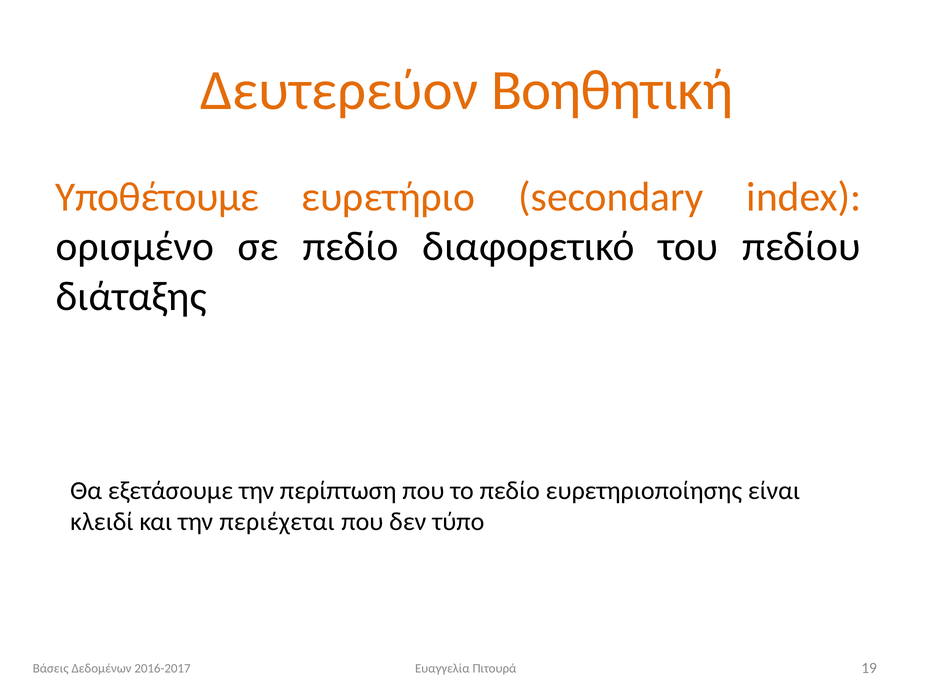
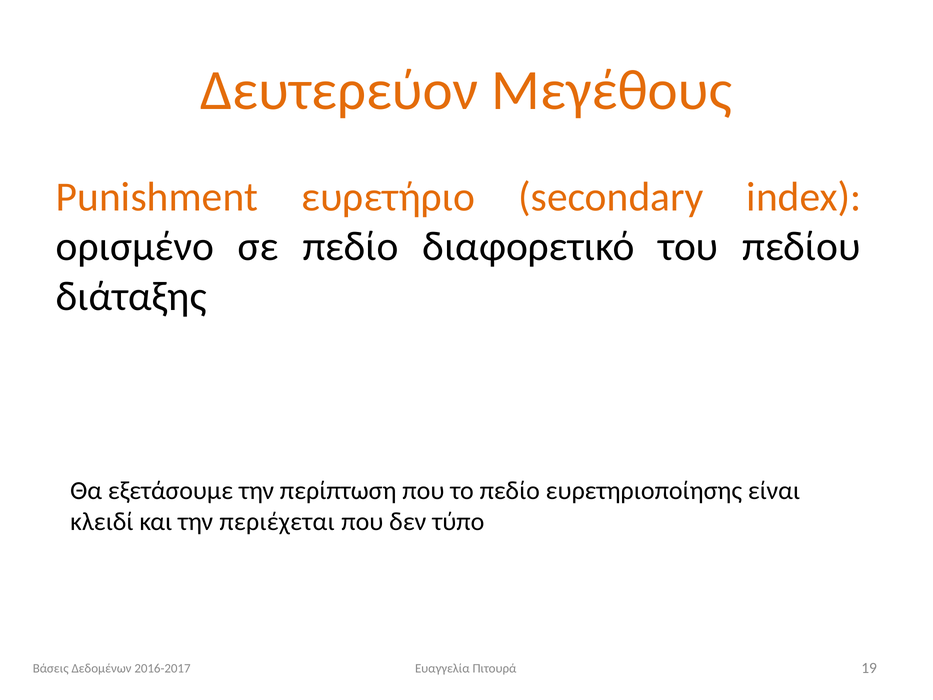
Βοηθητική: Βοηθητική -> Μεγέθους
Υποθέτουμε: Υποθέτουμε -> Punishment
